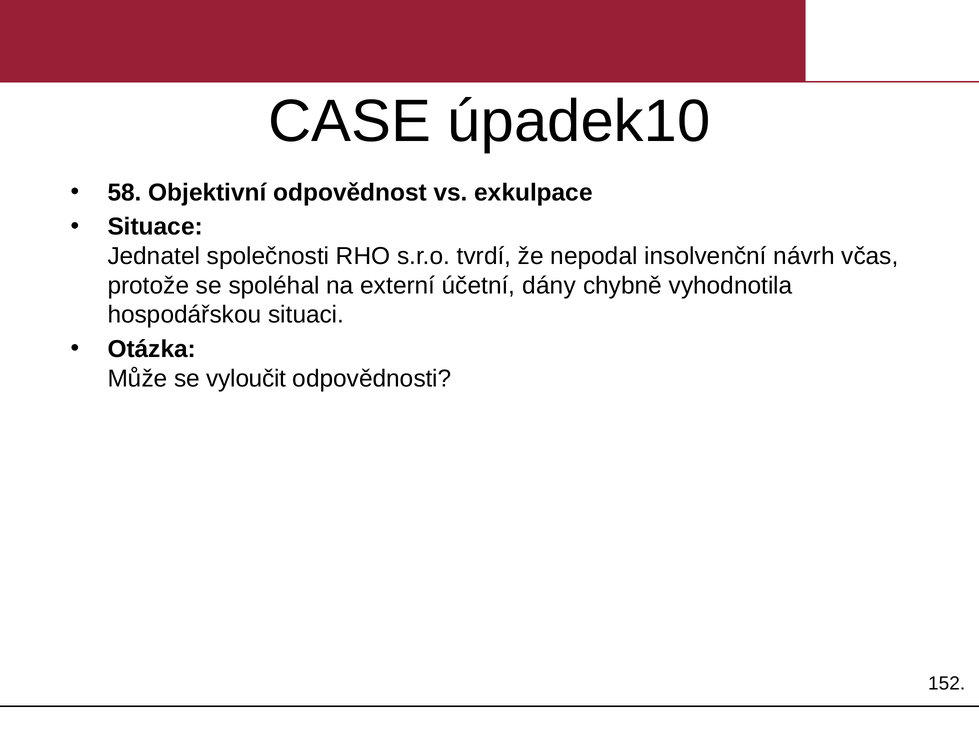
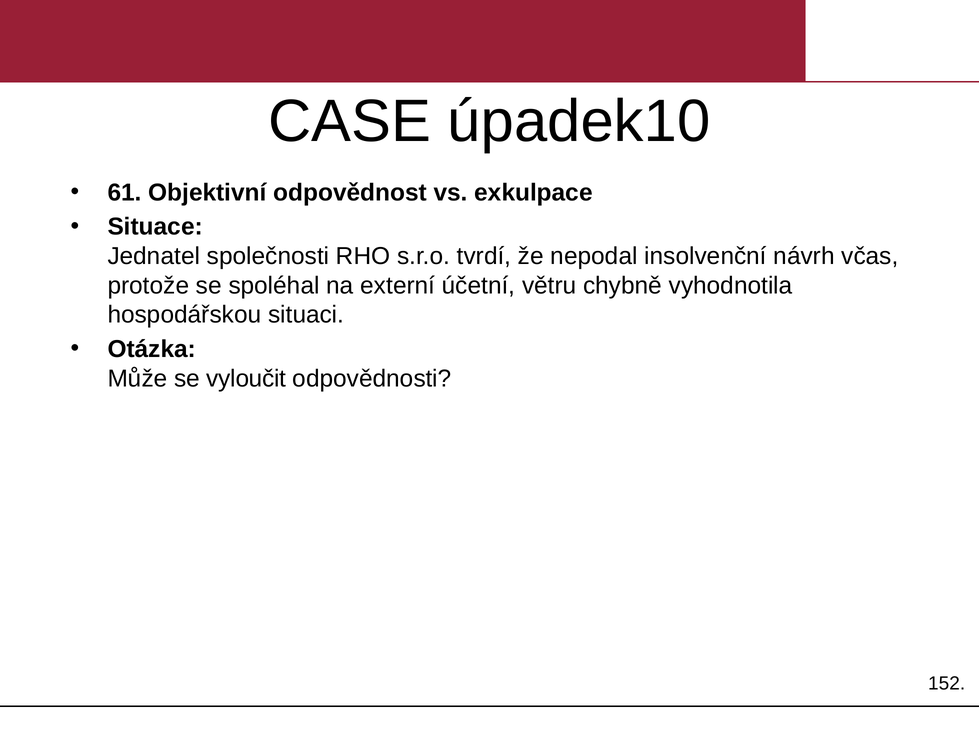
58: 58 -> 61
dány: dány -> větru
